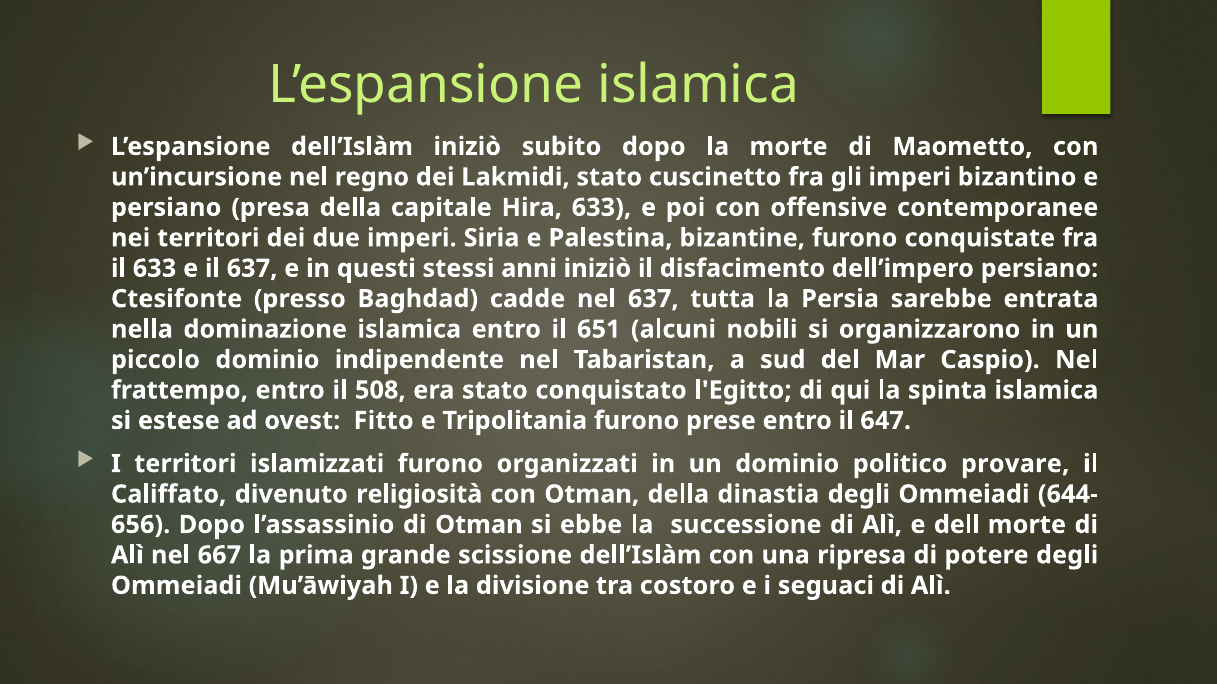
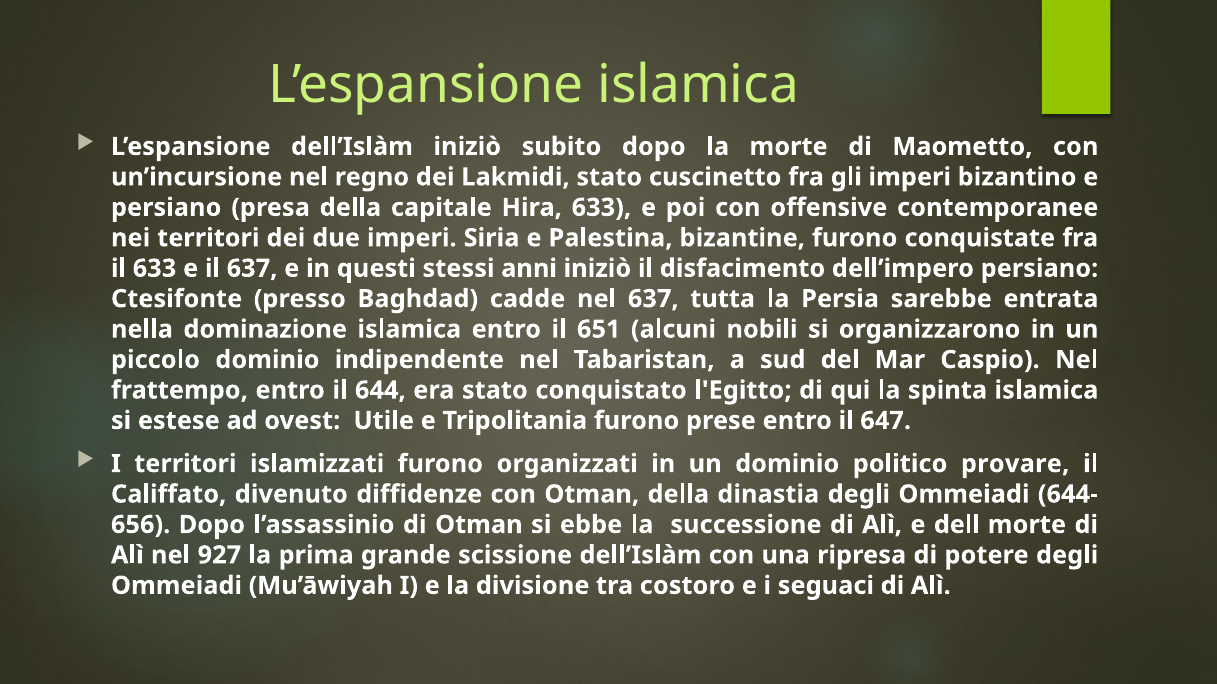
508: 508 -> 644
Fitto: Fitto -> Utile
religiosità: religiosità -> diffidenze
667: 667 -> 927
